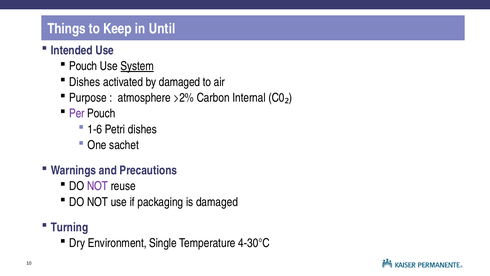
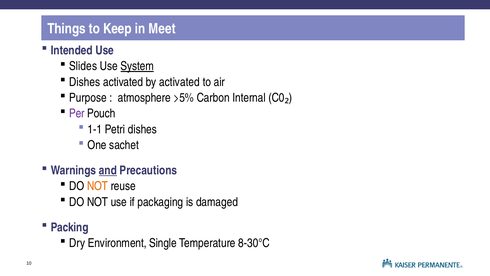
Until: Until -> Meet
Pouch at (83, 66): Pouch -> Slides
by damaged: damaged -> activated
>2%: >2% -> >5%
1-6: 1-6 -> 1-1
and underline: none -> present
NOT at (98, 186) colour: purple -> orange
Turning: Turning -> Packing
4-30°C: 4-30°C -> 8-30°C
